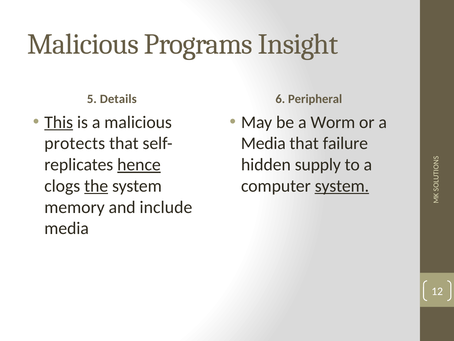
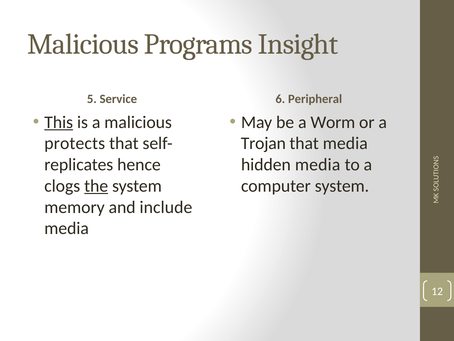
Details: Details -> Service
Media at (263, 143): Media -> Trojan
that failure: failure -> media
hence underline: present -> none
hidden supply: supply -> media
system at (342, 186) underline: present -> none
